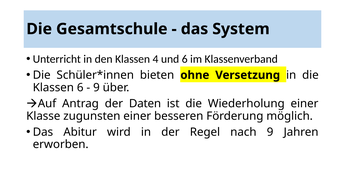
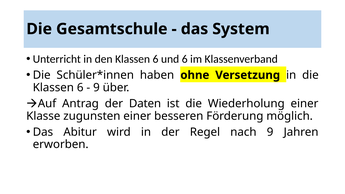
den Klassen 4: 4 -> 6
bieten: bieten -> haben
